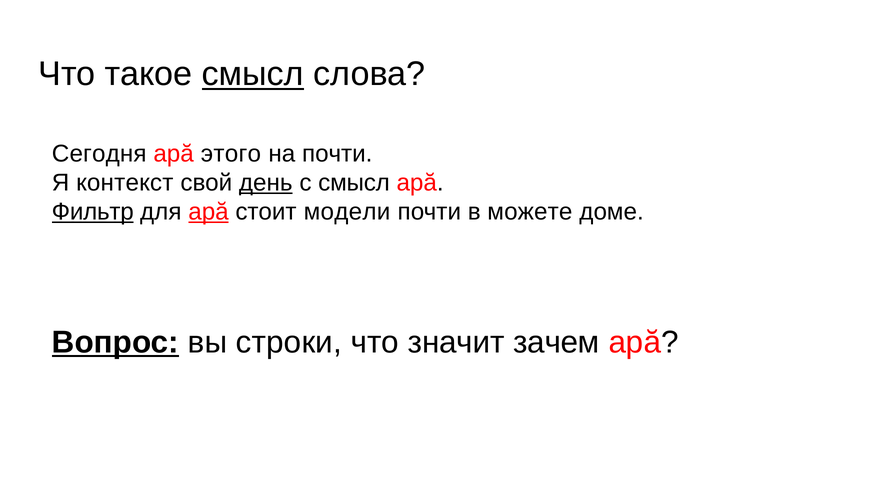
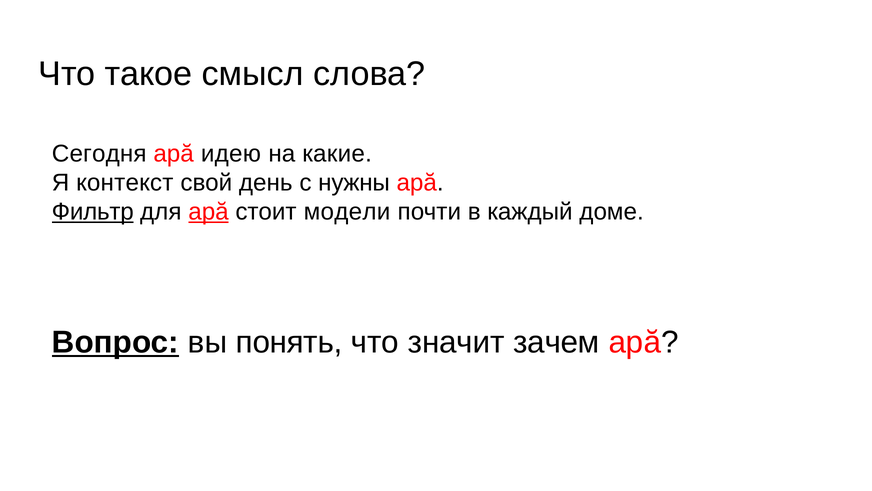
смысл at (253, 74) underline: present -> none
этого: этого -> идею
на почти: почти -> какие
день underline: present -> none
с смысл: смысл -> нужны
можете: можете -> каждый
строки: строки -> понять
